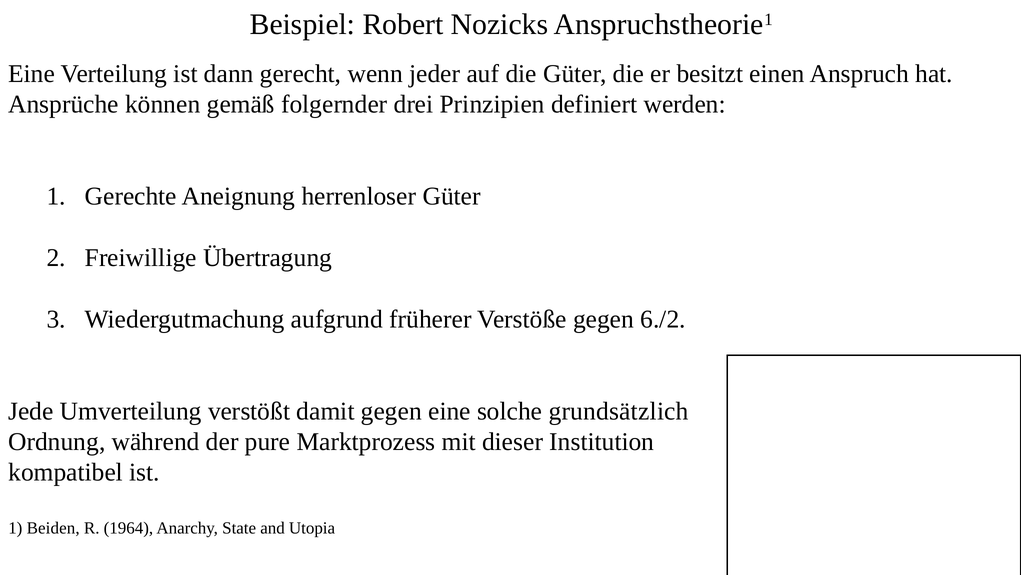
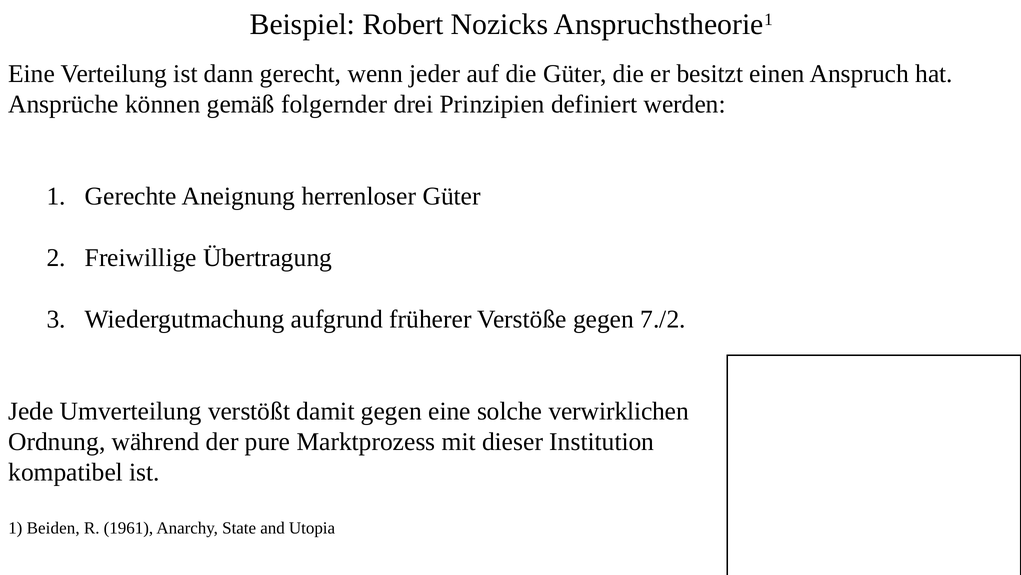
6./2: 6./2 -> 7./2
grundsätzlich: grundsätzlich -> verwirklichen
1964: 1964 -> 1961
